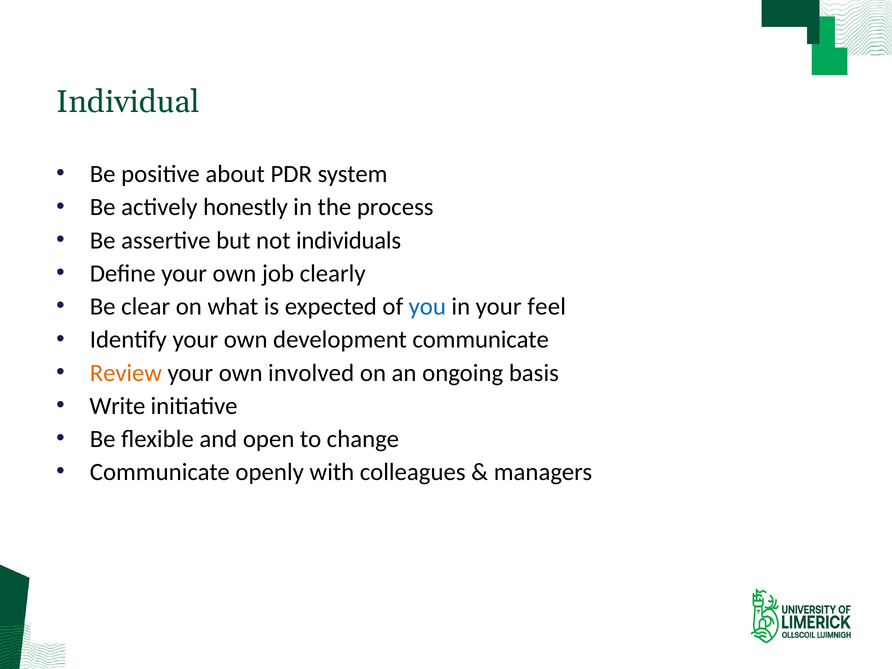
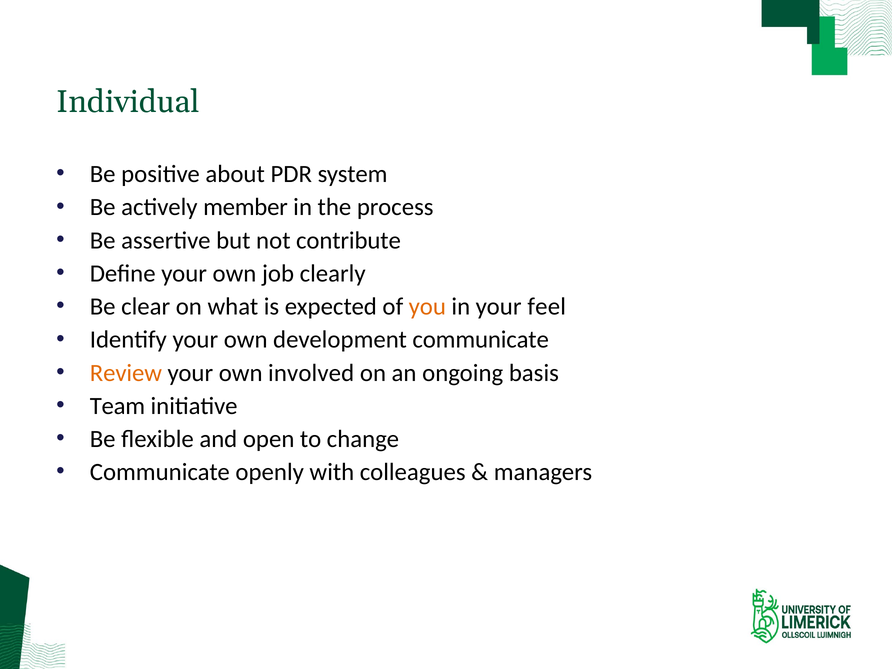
honestly: honestly -> member
individuals: individuals -> contribute
you colour: blue -> orange
Write: Write -> Team
